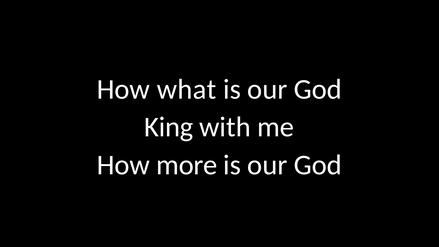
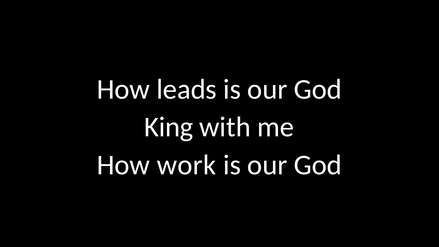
what: what -> leads
more: more -> work
